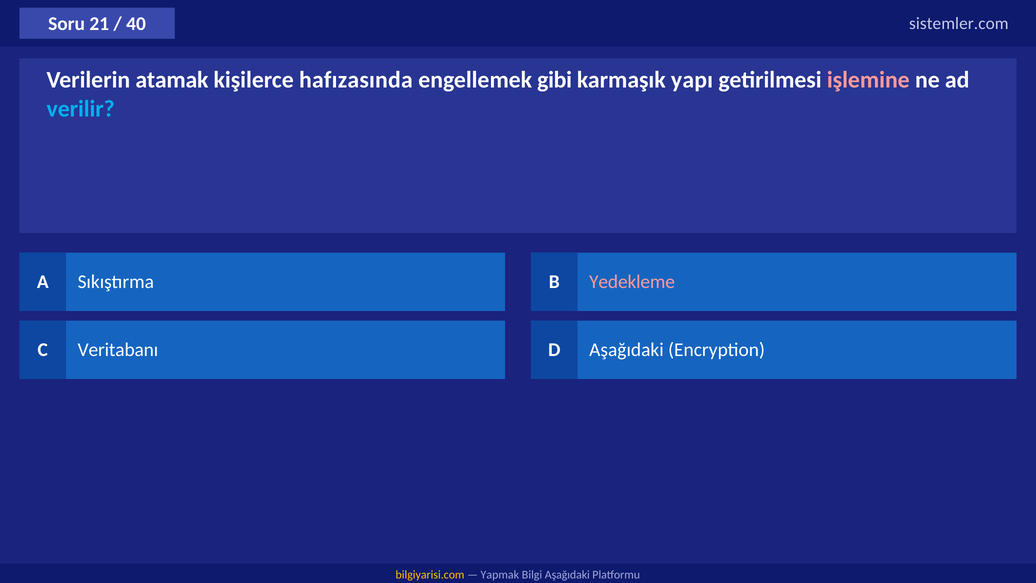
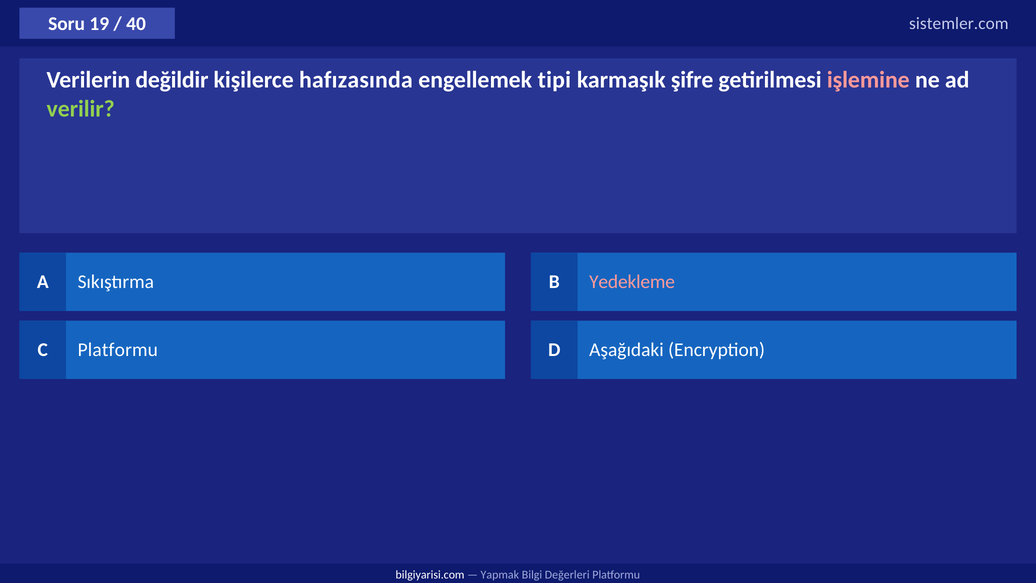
21: 21 -> 19
atamak: atamak -> değildir
gibi: gibi -> tipi
yapı: yapı -> şifre
verilir colour: light blue -> light green
C Veritabanı: Veritabanı -> Platformu
bilgiyarisi.com colour: yellow -> white
Bilgi Aşağıdaki: Aşağıdaki -> Değerleri
